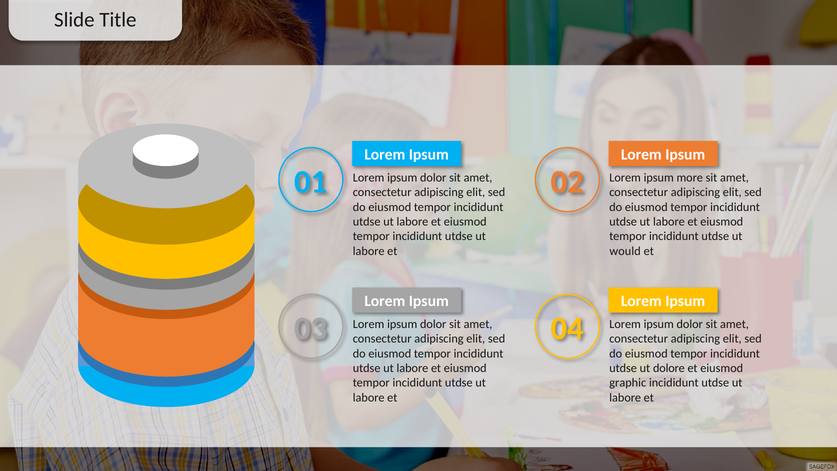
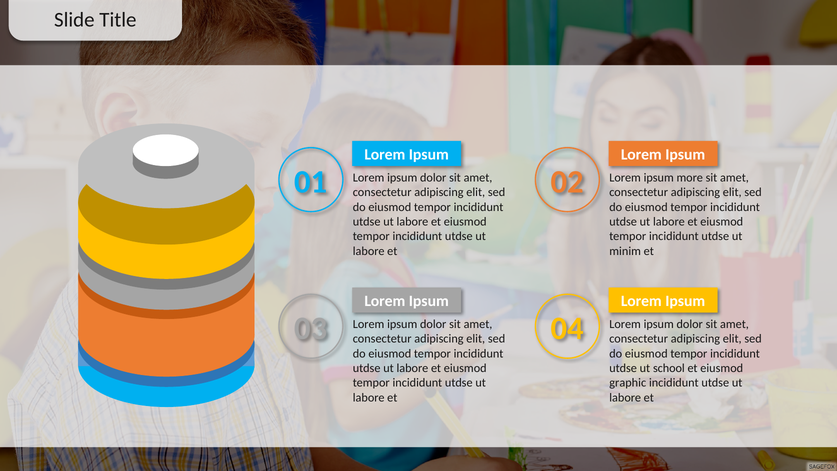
would: would -> minim
dolore: dolore -> school
